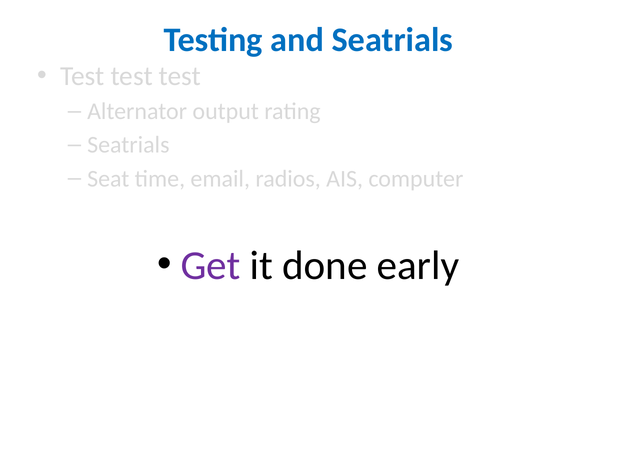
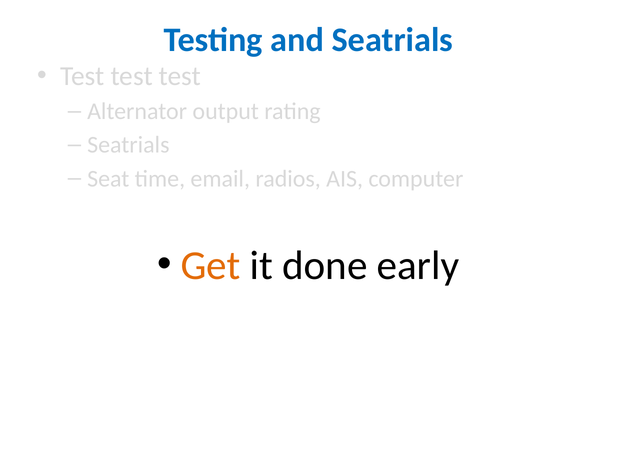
Get colour: purple -> orange
